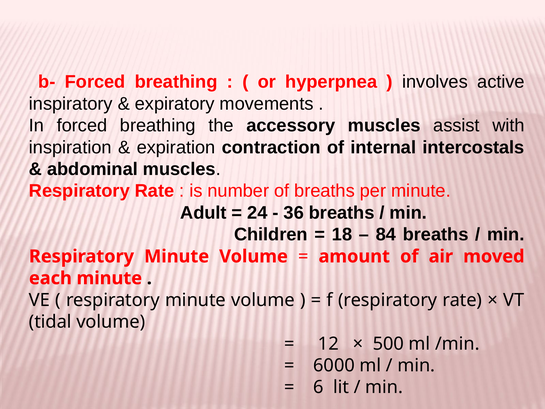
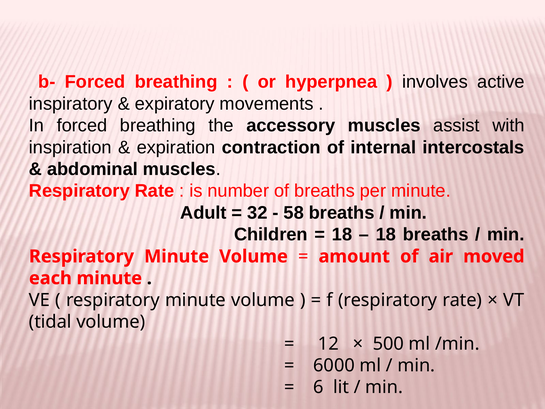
24: 24 -> 32
36: 36 -> 58
84 at (386, 234): 84 -> 18
